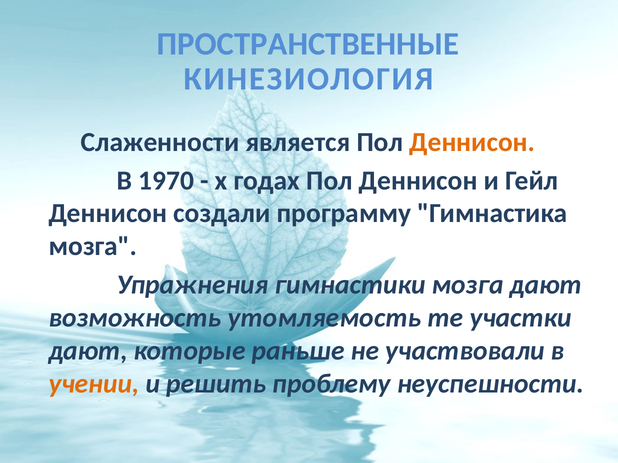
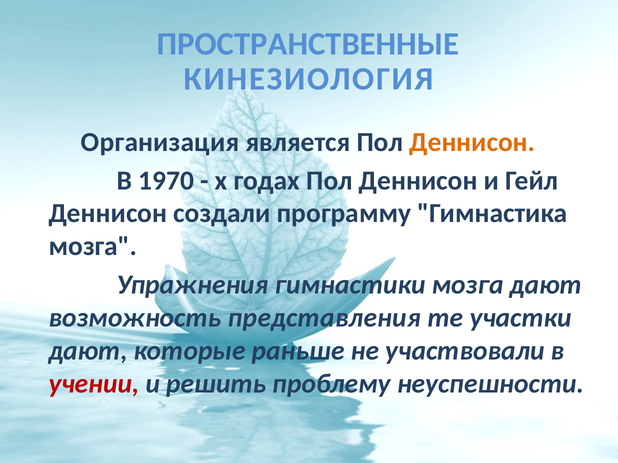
Слаженности: Слаженности -> Организация
утомляемость: утомляемость -> представления
учении colour: orange -> red
